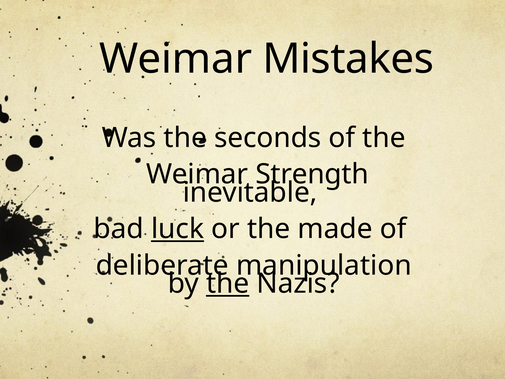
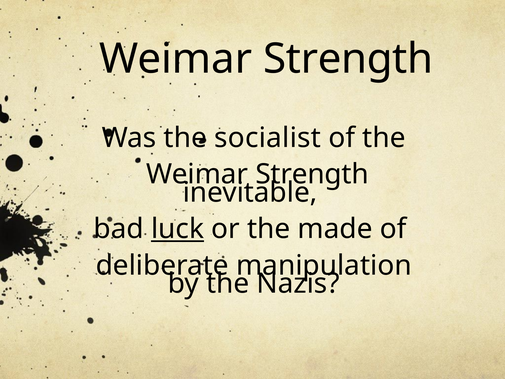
Mistakes at (348, 59): Mistakes -> Strength
seconds: seconds -> socialist
the at (228, 284) underline: present -> none
